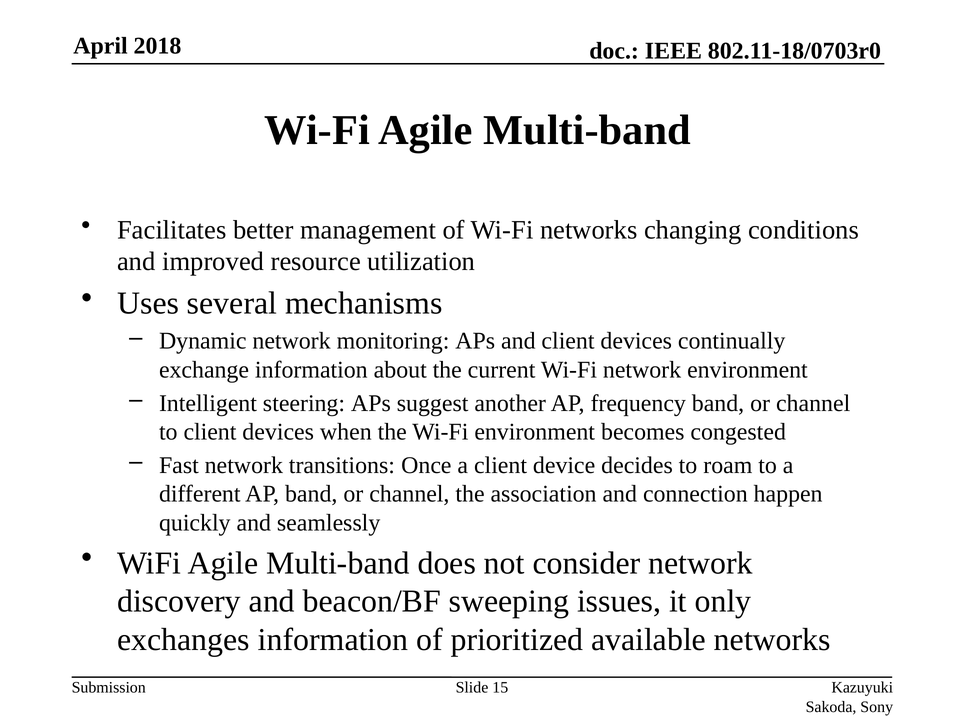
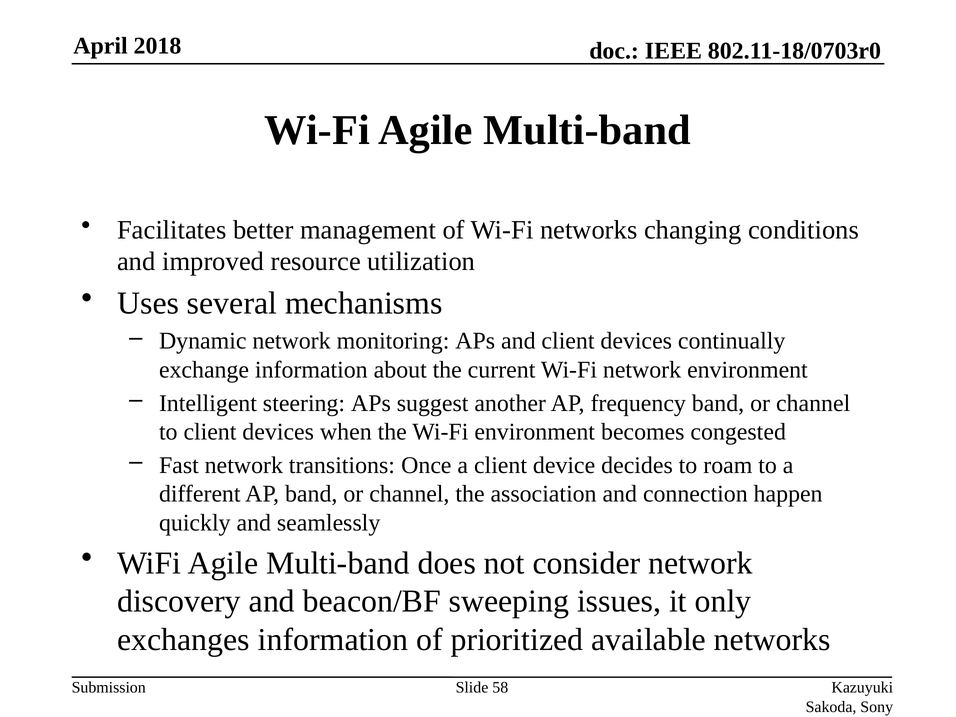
15: 15 -> 58
